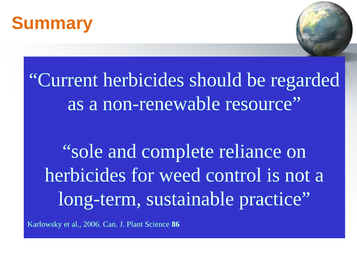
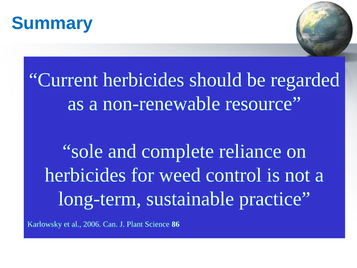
Summary colour: orange -> blue
